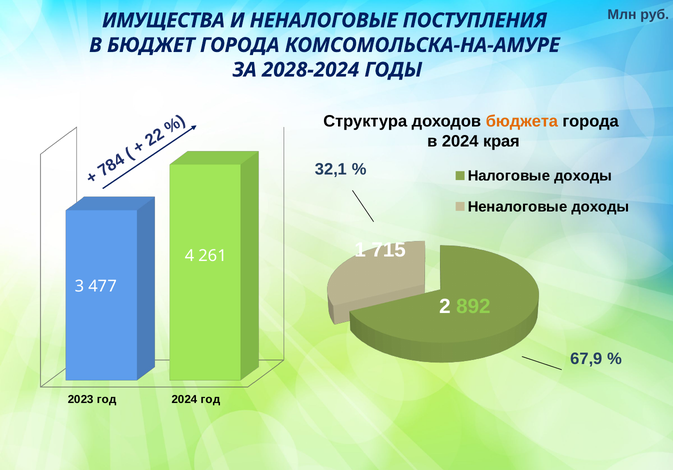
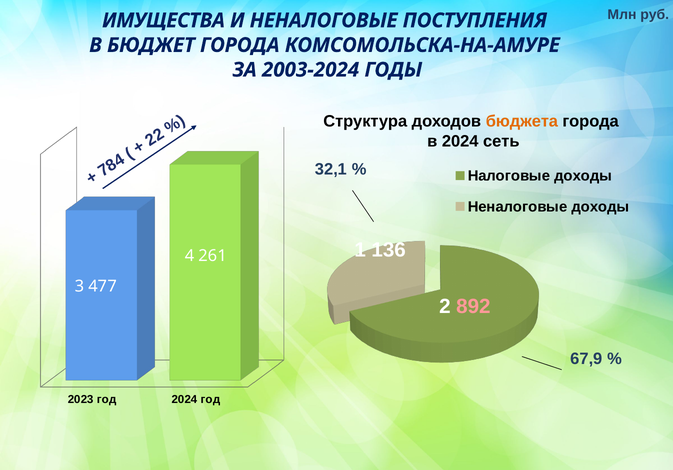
2028-2024: 2028-2024 -> 2003-2024
края: края -> сеть
715: 715 -> 136
892 colour: light green -> pink
